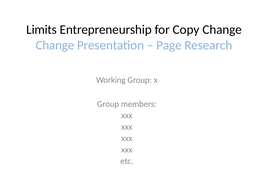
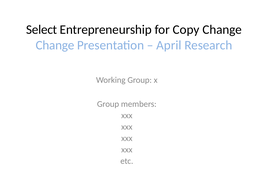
Limits: Limits -> Select
Page: Page -> April
